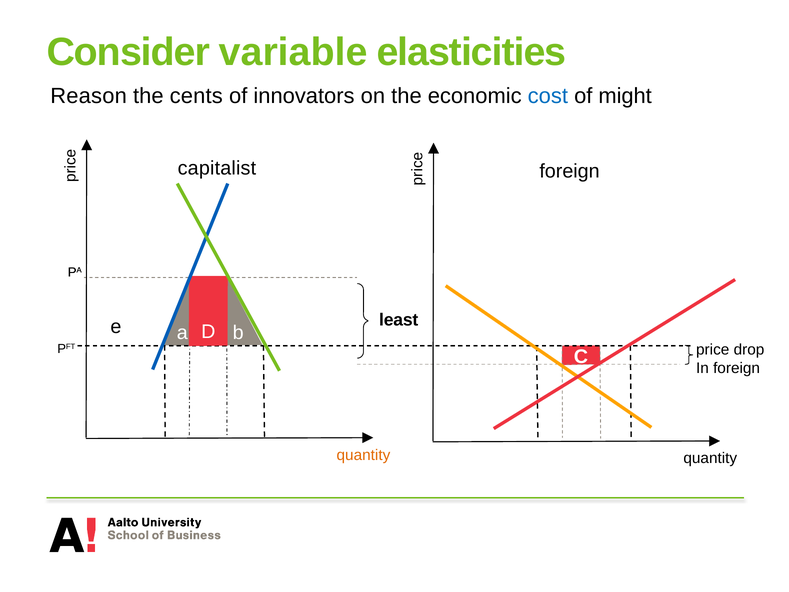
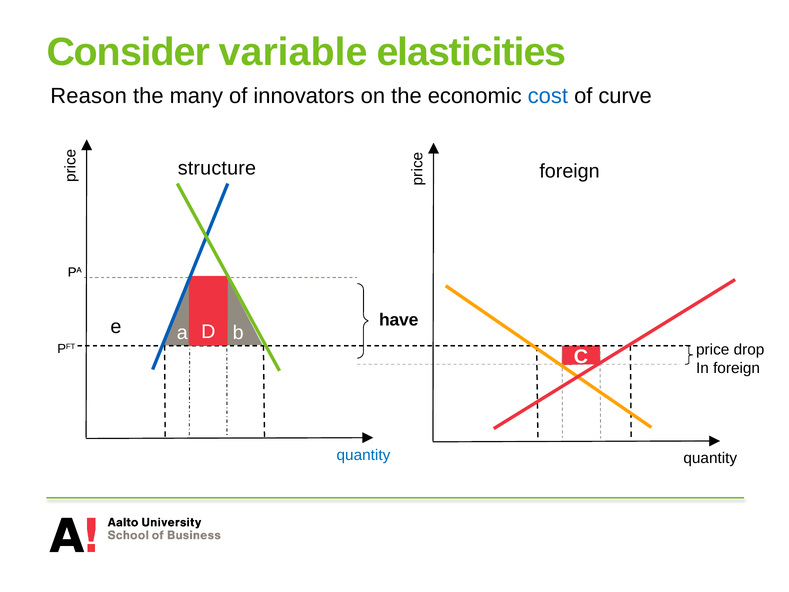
cents: cents -> many
might: might -> curve
capitalist: capitalist -> structure
least: least -> have
quantity at (363, 455) colour: orange -> blue
